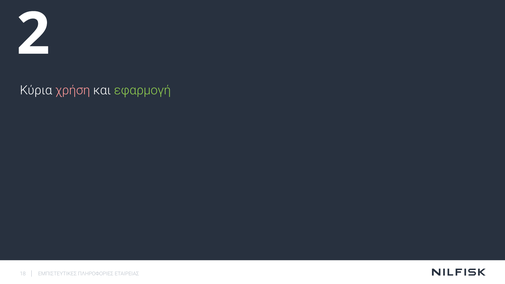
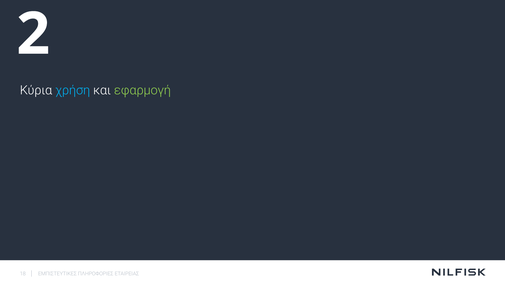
χρήση colour: pink -> light blue
